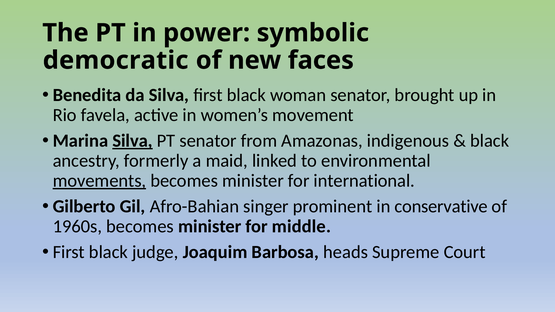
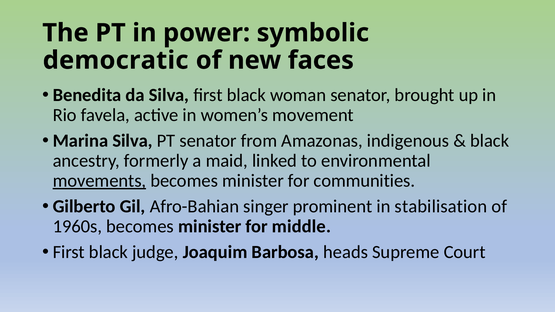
Silva at (132, 141) underline: present -> none
international: international -> communities
conservative: conservative -> stabilisation
